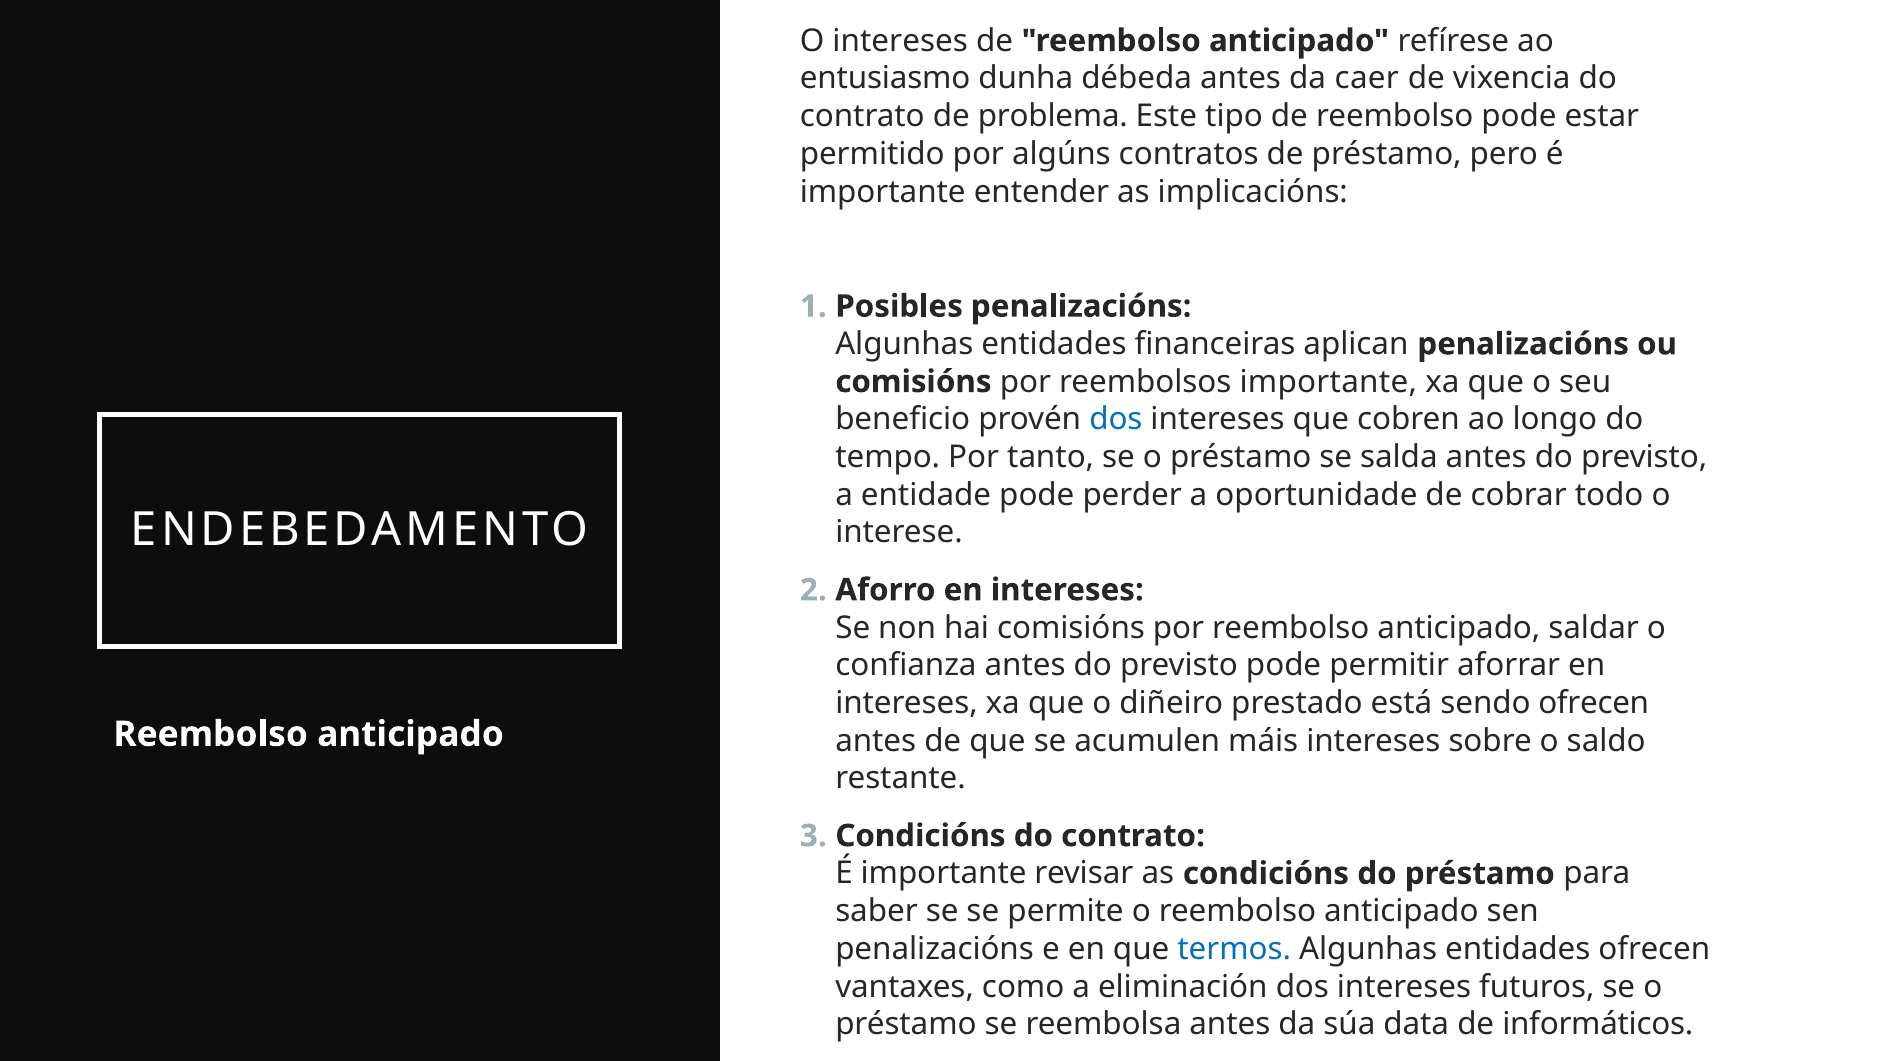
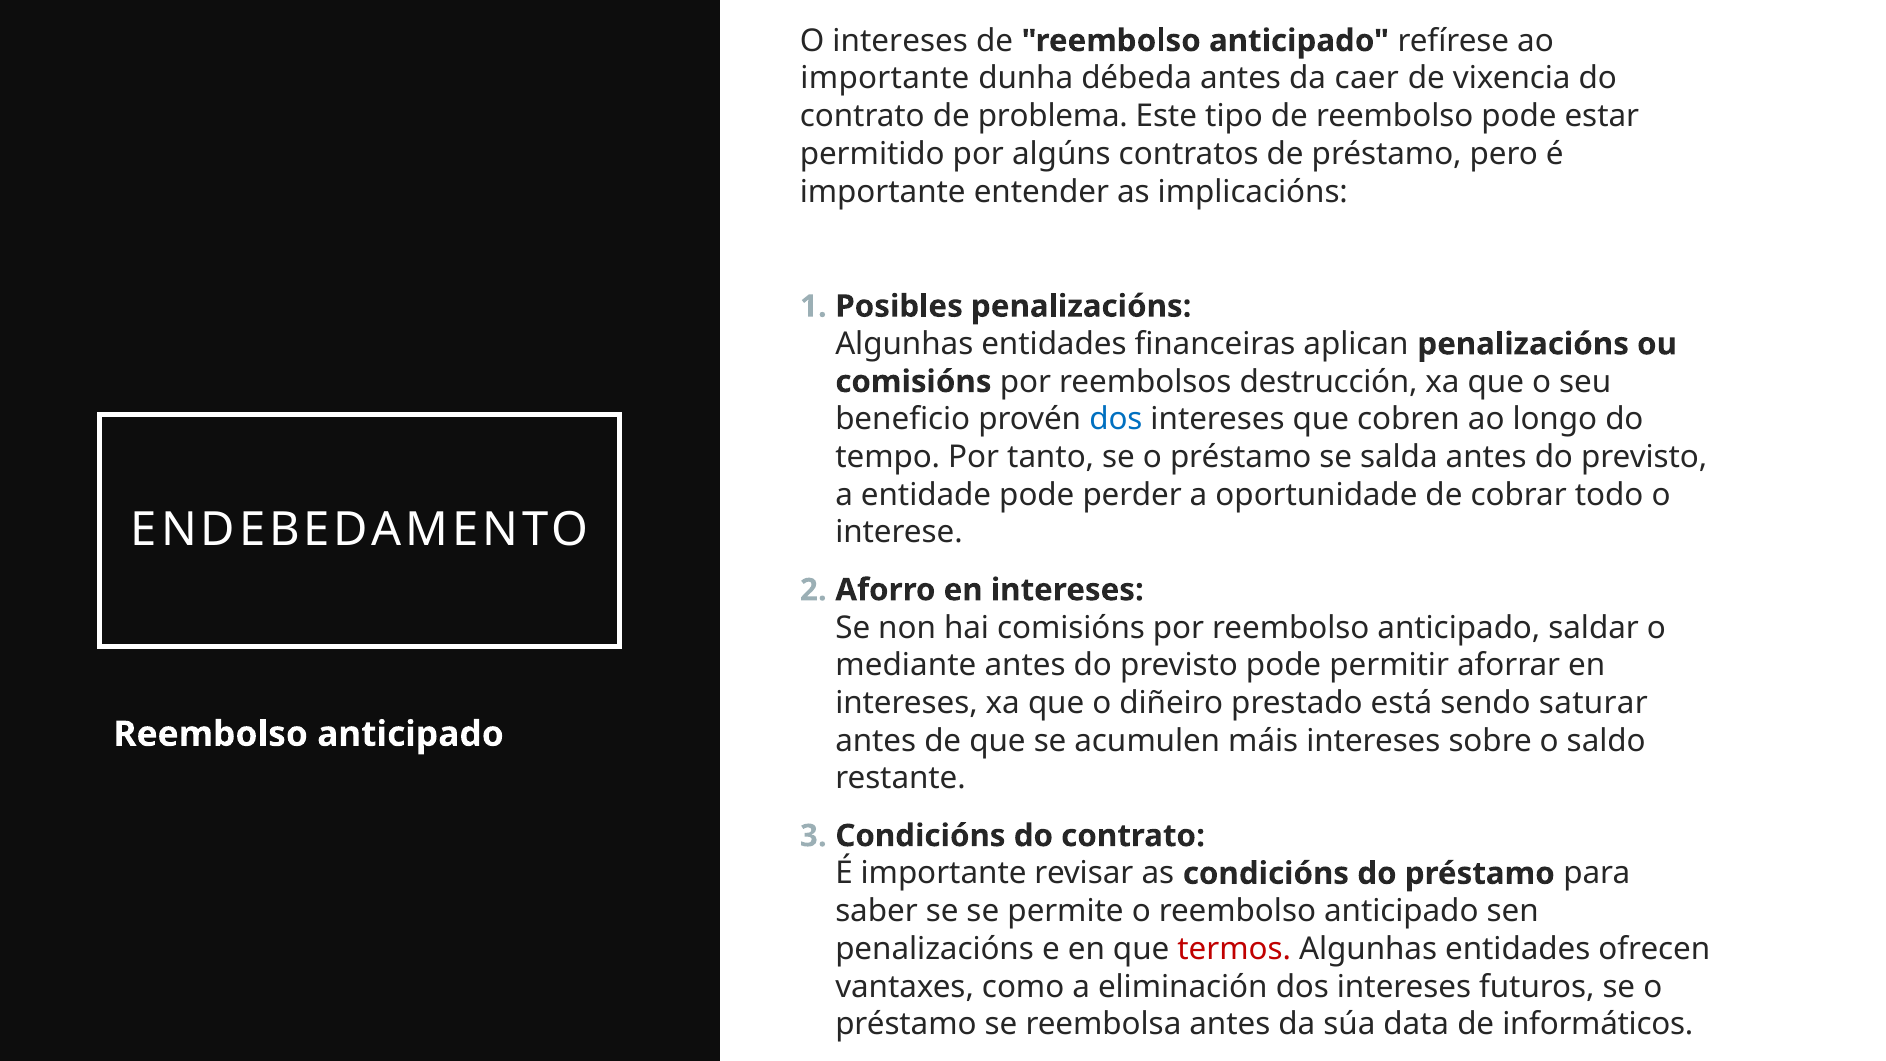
entusiasmo at (885, 79): entusiasmo -> importante
reembolsos importante: importante -> destrucción
confianza: confianza -> mediante
sendo ofrecen: ofrecen -> saturar
termos colour: blue -> red
